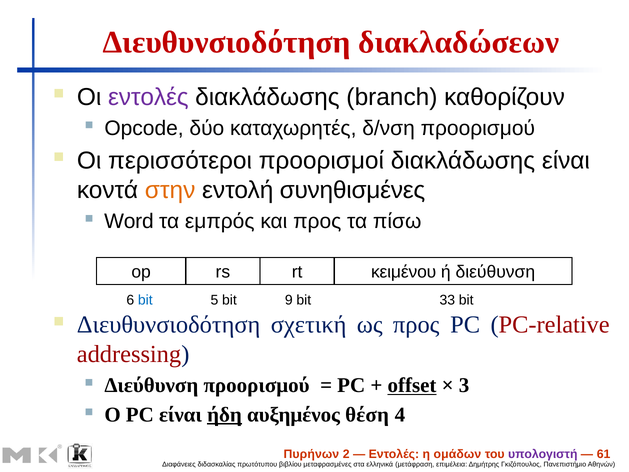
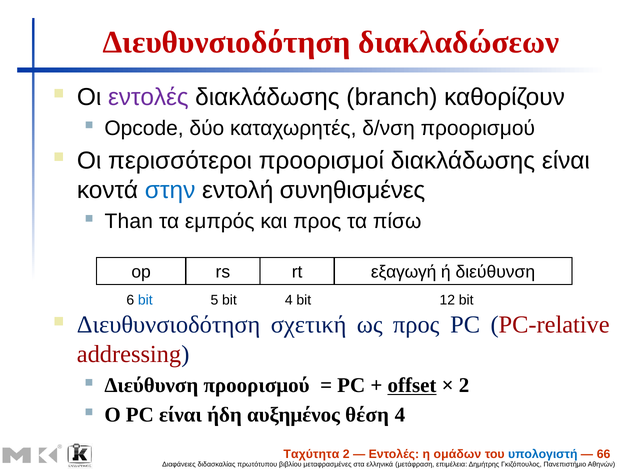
στην colour: orange -> blue
Word: Word -> Than
κειμένου: κειμένου -> εξαγωγή
bit 9: 9 -> 4
33: 33 -> 12
3 at (464, 385): 3 -> 2
ήδη underline: present -> none
Πυρήνων: Πυρήνων -> Ταχύτητα
υπολογιστή colour: purple -> blue
61: 61 -> 66
